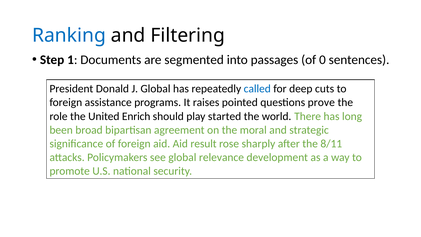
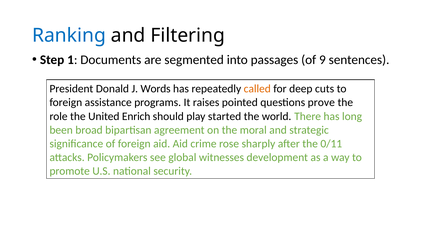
0: 0 -> 9
J Global: Global -> Words
called colour: blue -> orange
result: result -> crime
8/11: 8/11 -> 0/11
relevance: relevance -> witnesses
